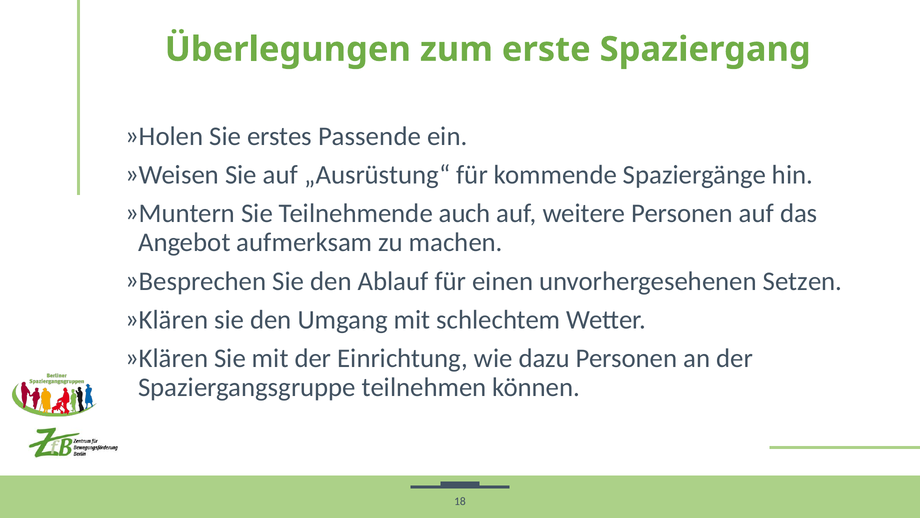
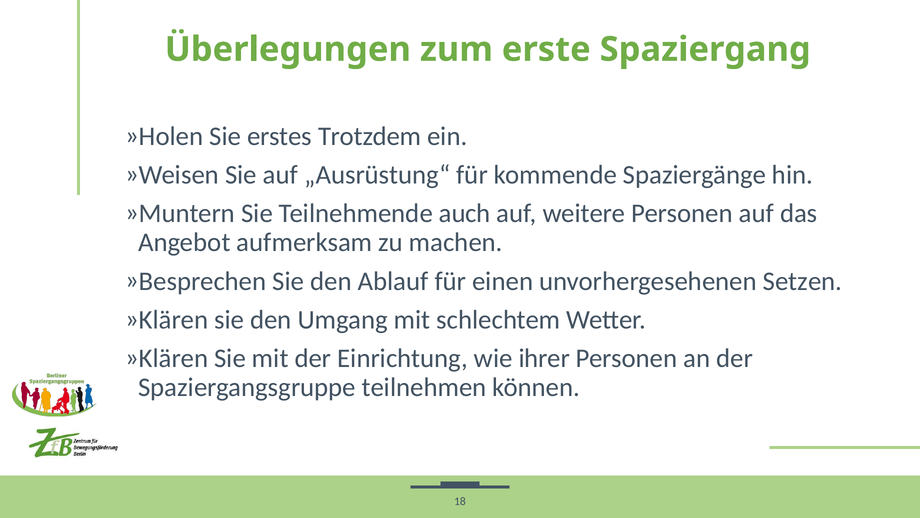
Passende: Passende -> Trotzdem
dazu: dazu -> ihrer
